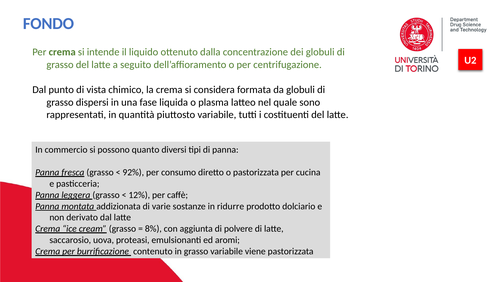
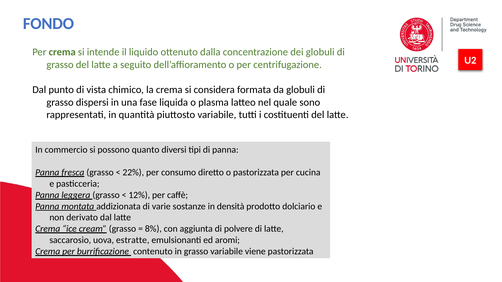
92%: 92% -> 22%
ridurre: ridurre -> densità
proteasi: proteasi -> estratte
